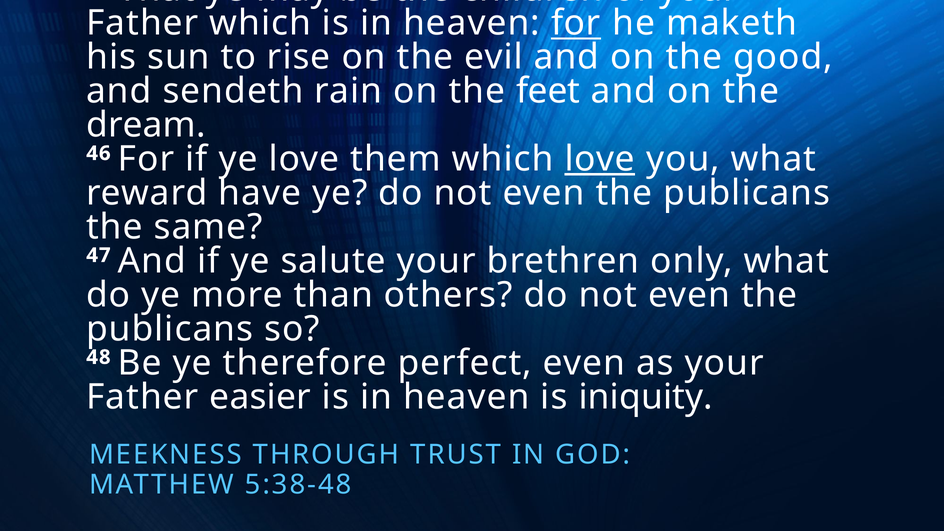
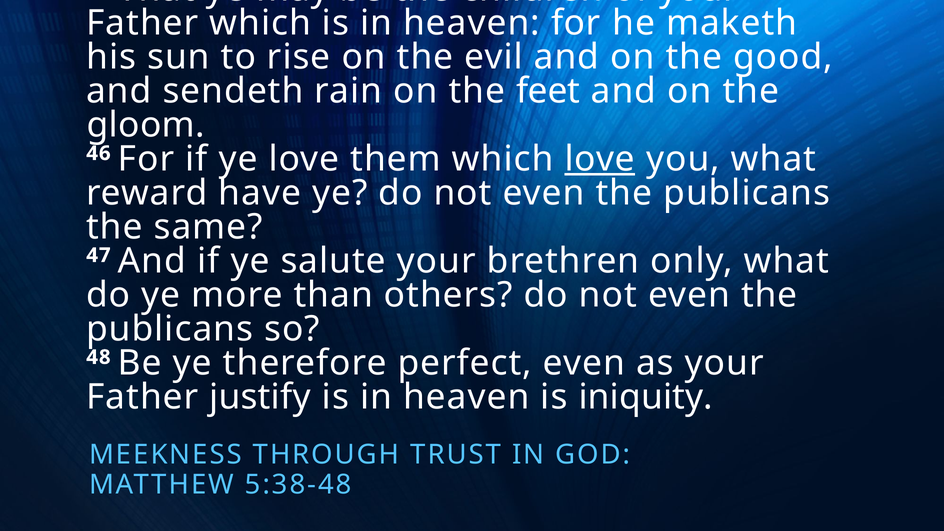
for at (576, 23) underline: present -> none
dream: dream -> gloom
easier: easier -> justify
